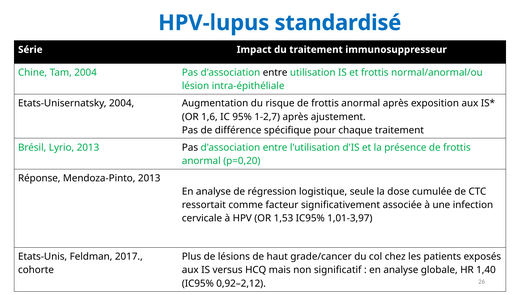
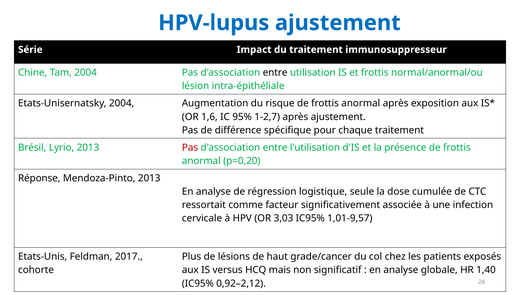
HPV-lupus standardisé: standardisé -> ajustement
Pas at (190, 148) colour: black -> red
1,53: 1,53 -> 3,03
1,01-3,97: 1,01-3,97 -> 1,01-9,57
